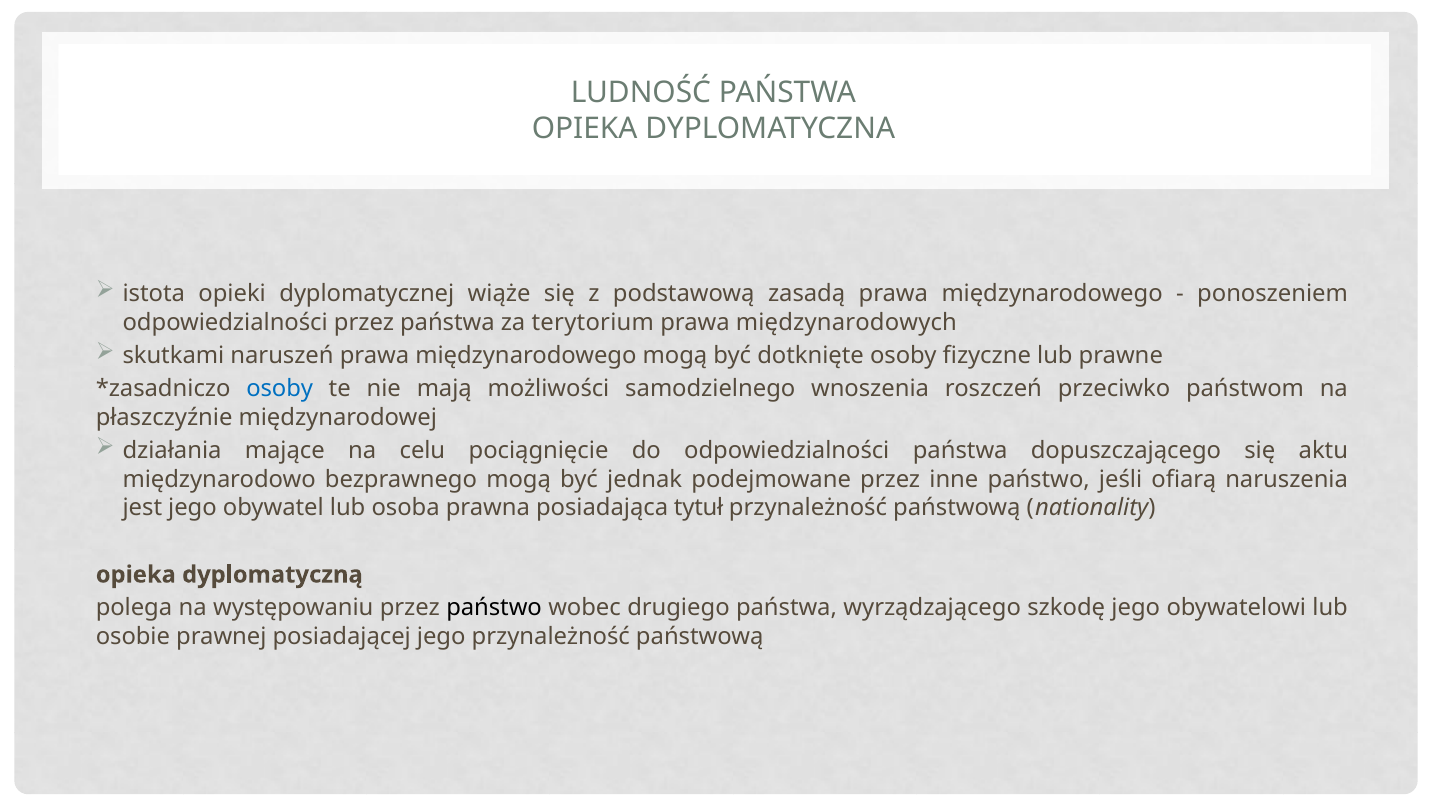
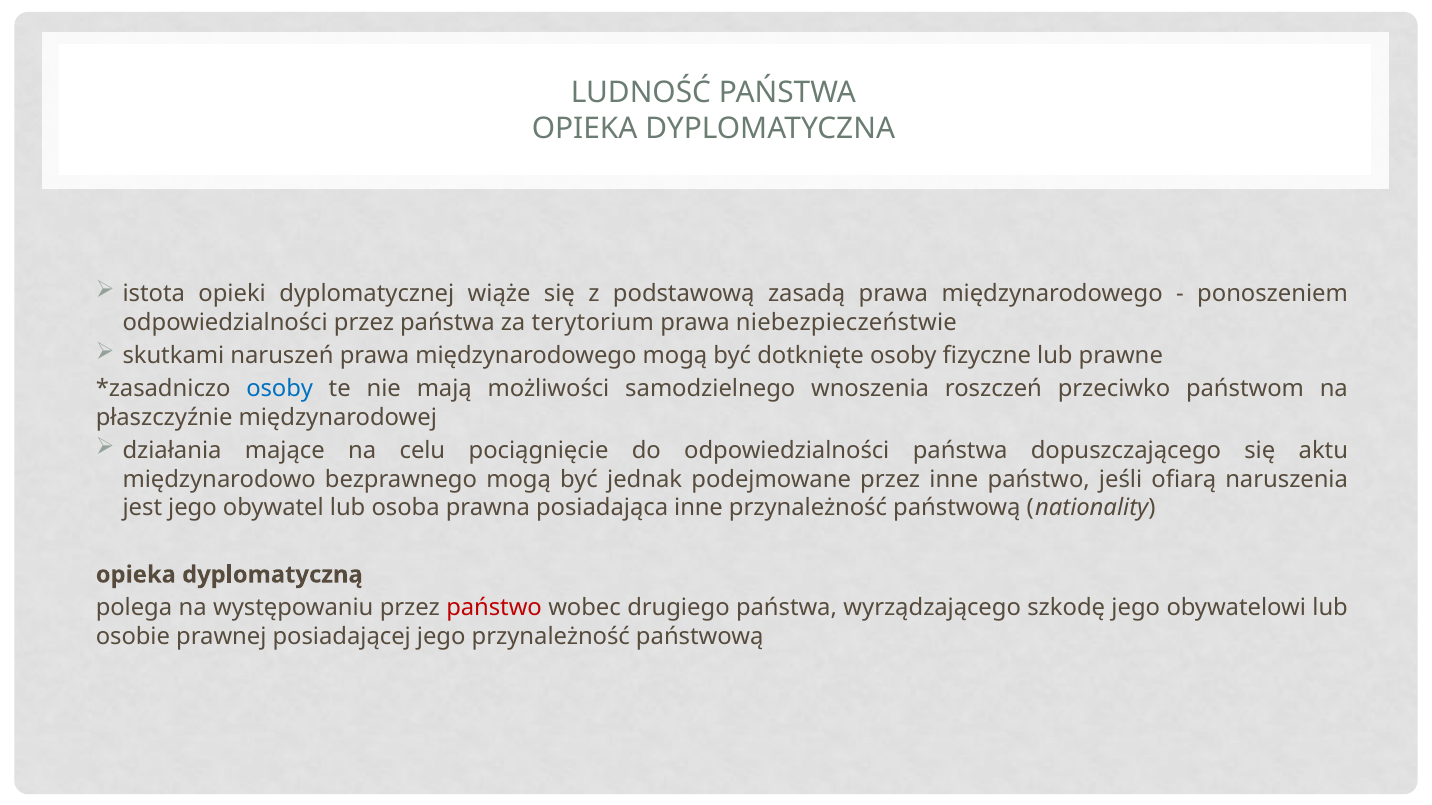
międzynarodowych: międzynarodowych -> niebezpieczeństwie
posiadająca tytuł: tytuł -> inne
państwo at (494, 608) colour: black -> red
